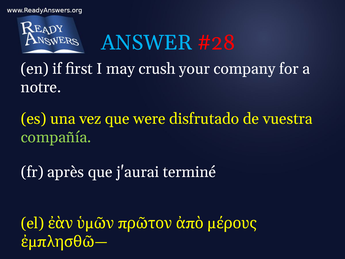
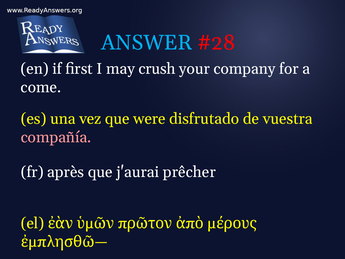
notre: notre -> come
compañía colour: light green -> pink
terminé: terminé -> prêcher
